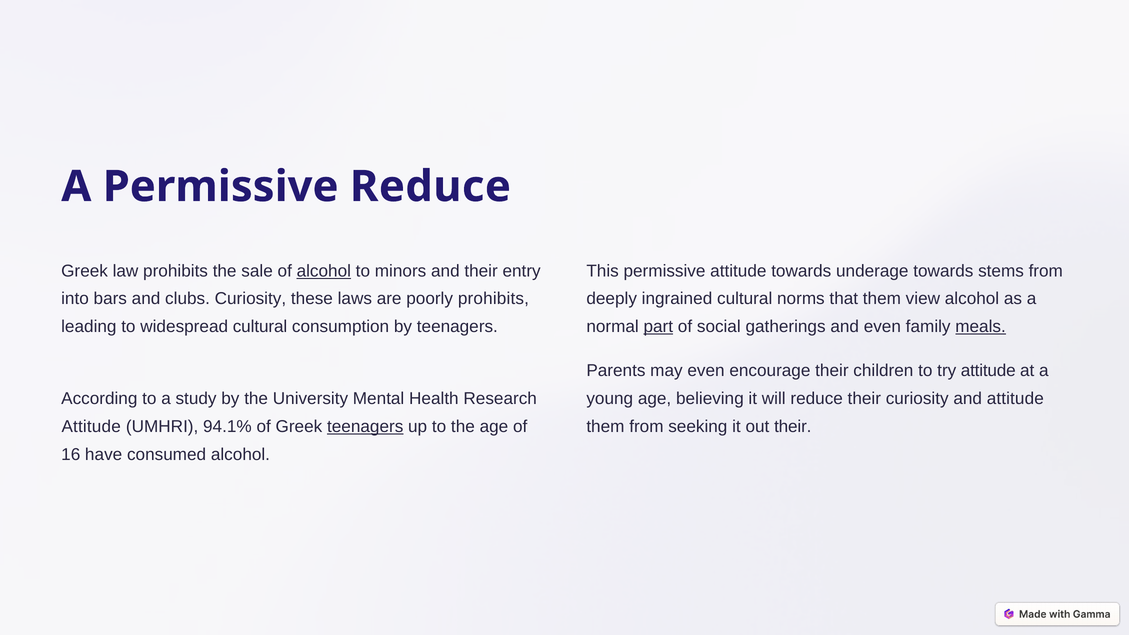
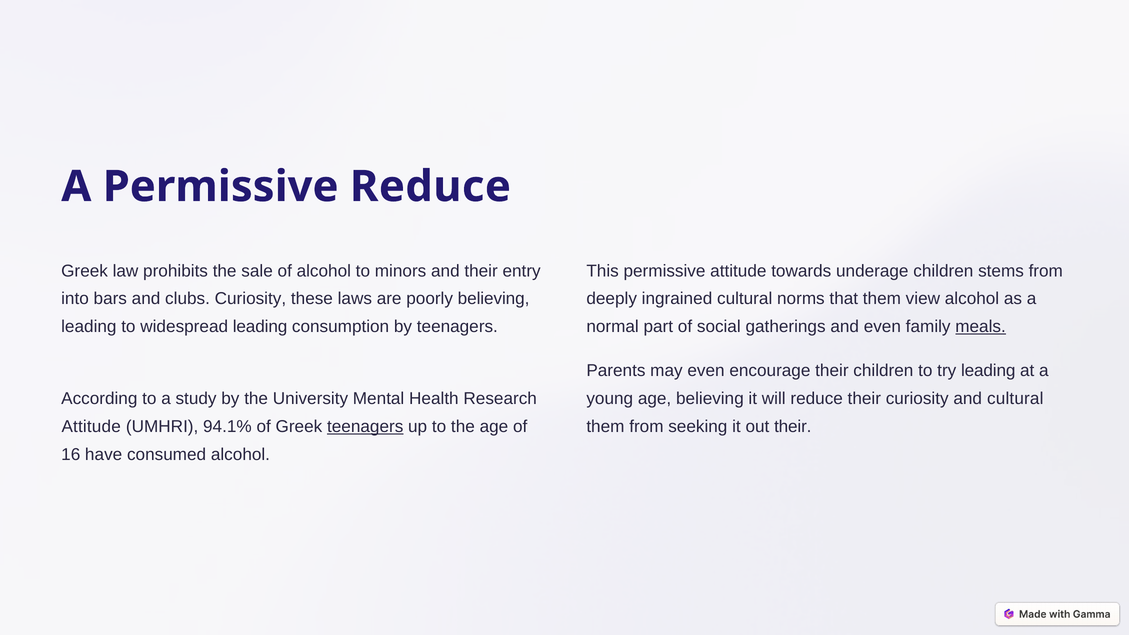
alcohol at (324, 271) underline: present -> none
underage towards: towards -> children
poorly prohibits: prohibits -> believing
widespread cultural: cultural -> leading
part underline: present -> none
try attitude: attitude -> leading
and attitude: attitude -> cultural
